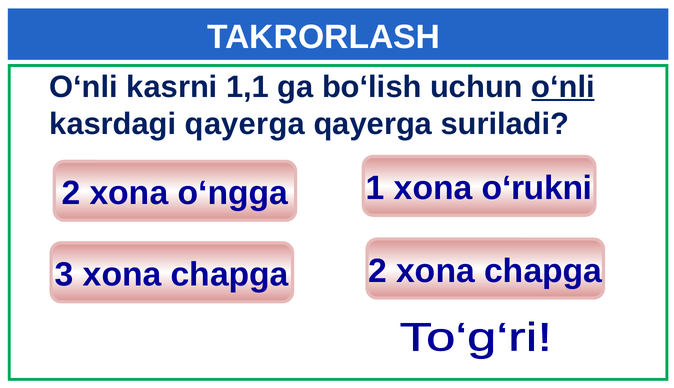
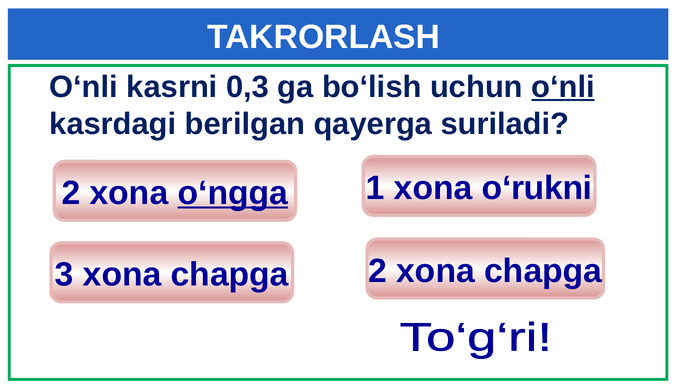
1,1: 1,1 -> 0,3
kasrdagi qayerga: qayerga -> berilgan
o‘ngga underline: none -> present
